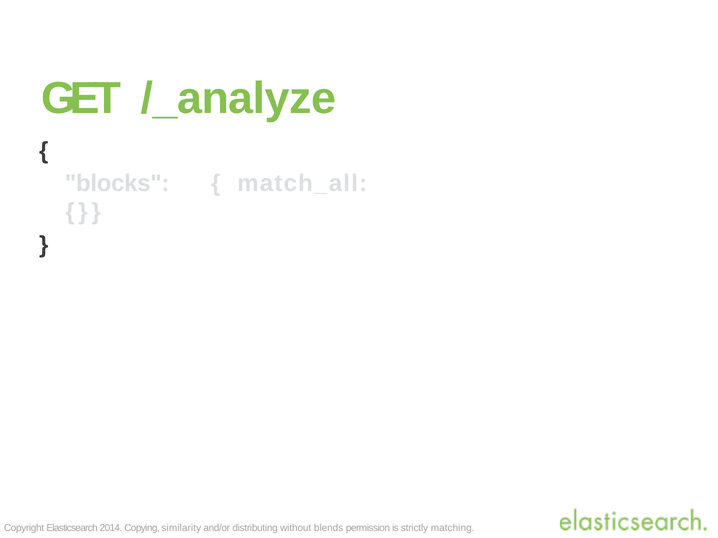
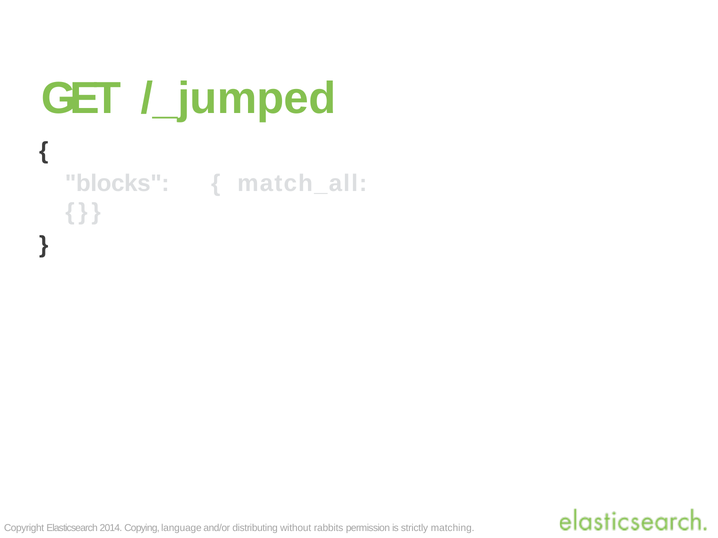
/_analyze: /_analyze -> /_jumped
similarity: similarity -> language
blends: blends -> rabbits
